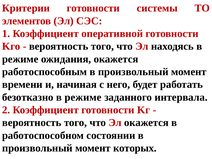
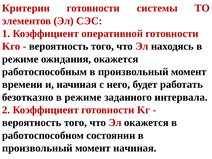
момент которых: которых -> начиная
